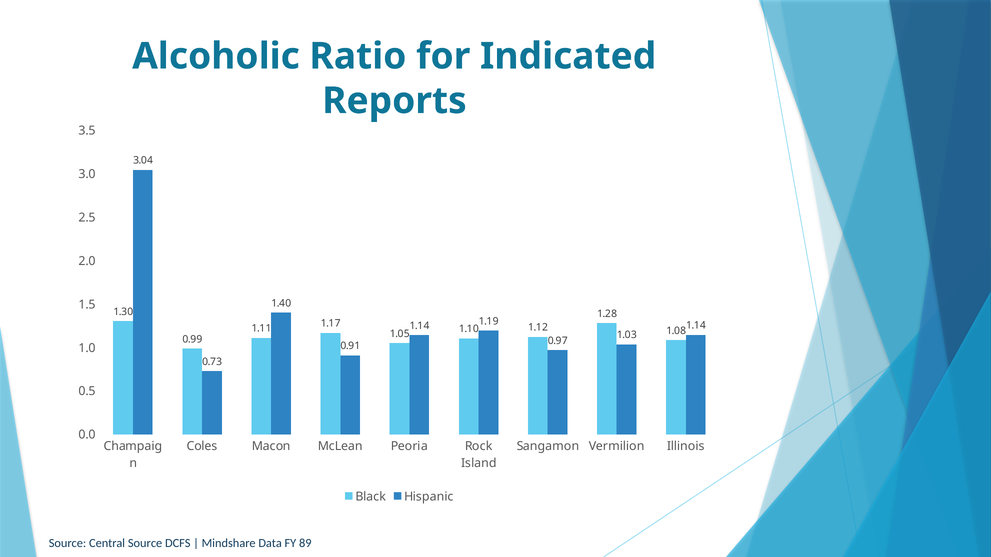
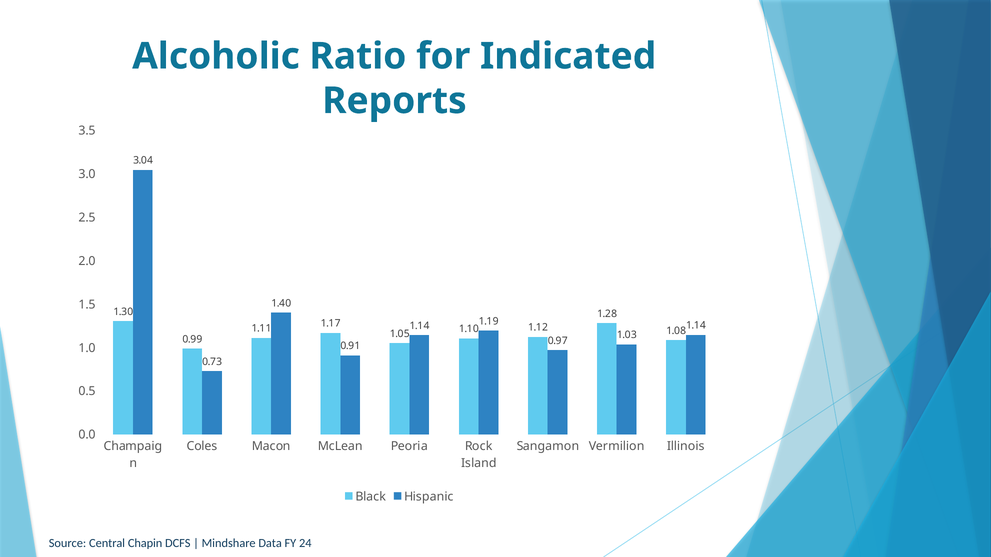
Central Source: Source -> Chapin
89: 89 -> 24
